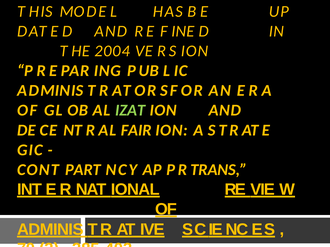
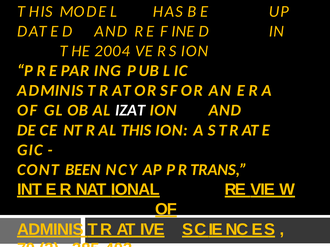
IZAT colour: light green -> white
FAIR: FAIR -> THIS
PART: PART -> BEEN
